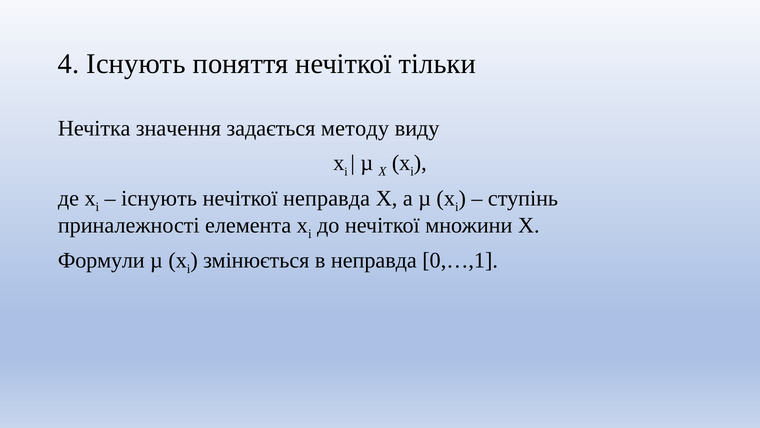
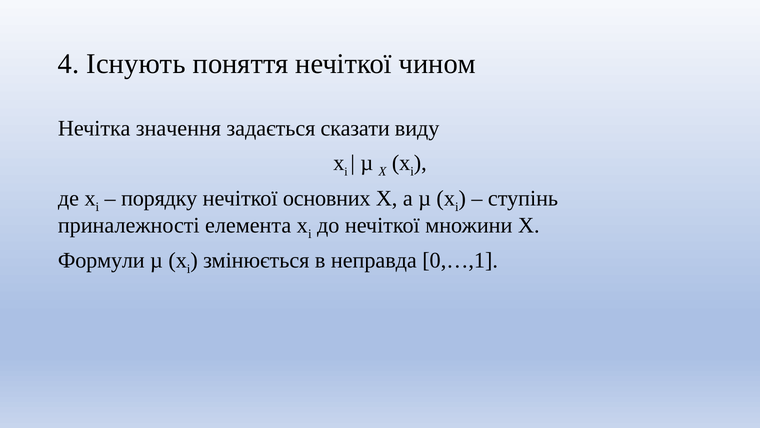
тільки: тільки -> чином
методу: методу -> сказати
існують at (159, 198): існують -> порядку
нечіткої неправда: неправда -> основних
